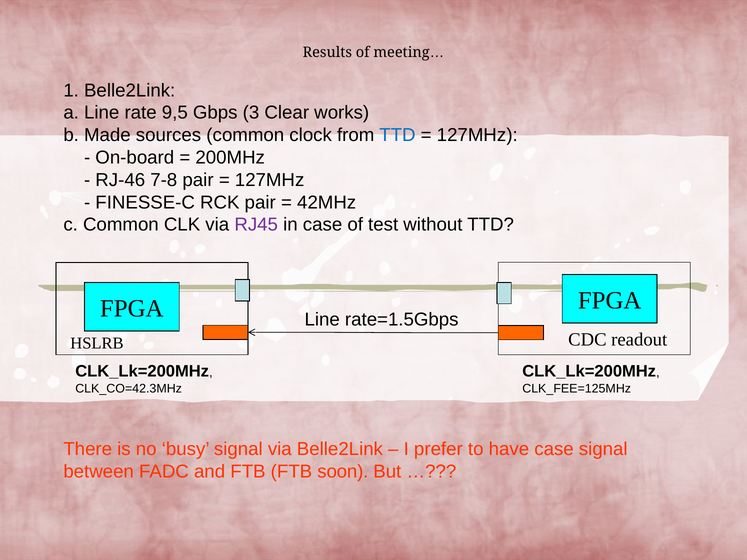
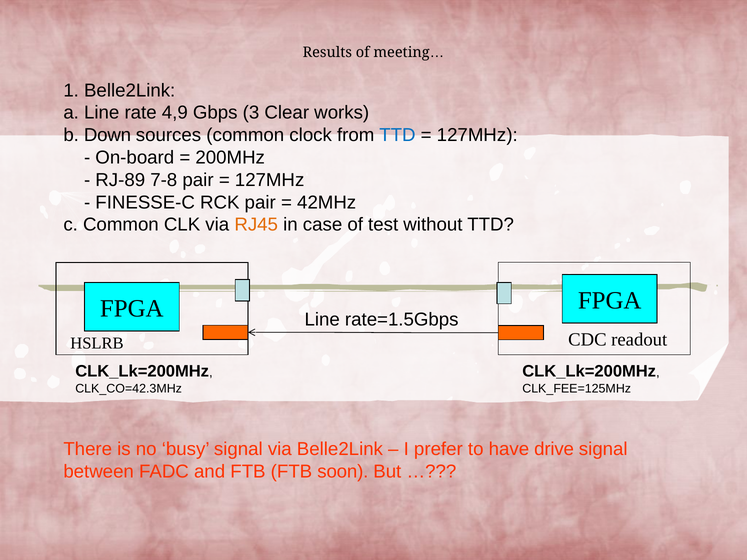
9,5: 9,5 -> 4,9
Made: Made -> Down
RJ-46: RJ-46 -> RJ-89
RJ45 colour: purple -> orange
have case: case -> drive
